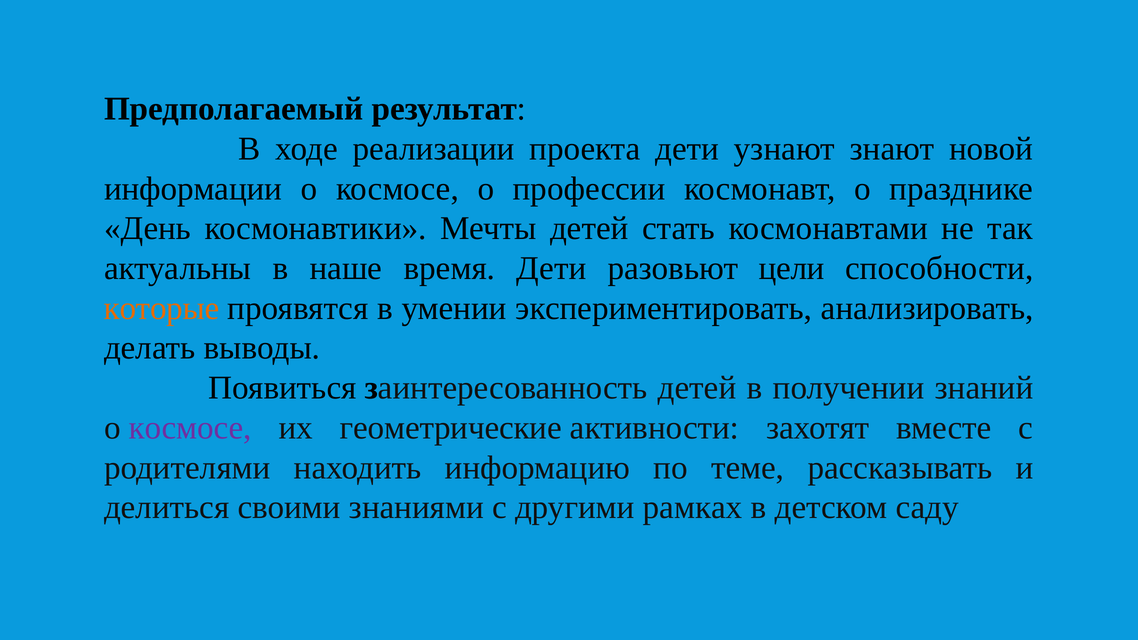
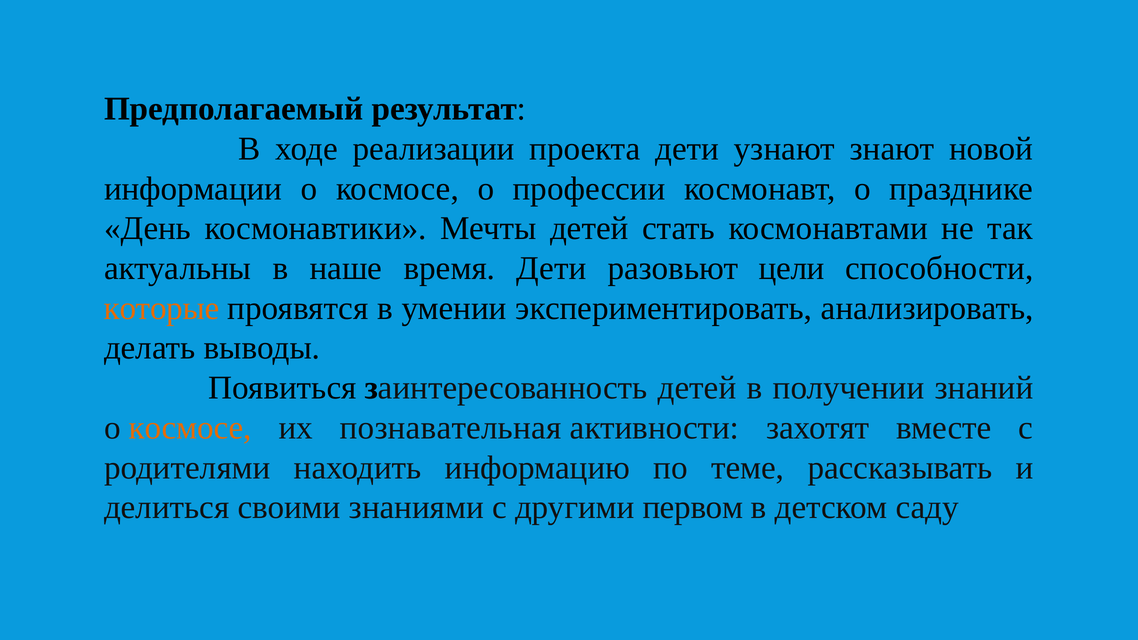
космосе at (190, 428) colour: purple -> orange
геометрические: геометрические -> познавательная
рамках: рамках -> первом
